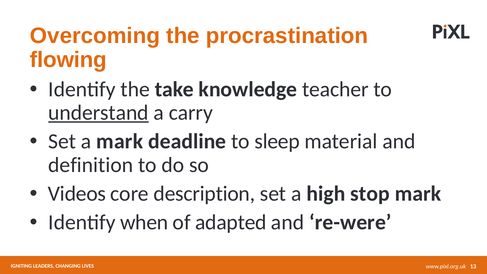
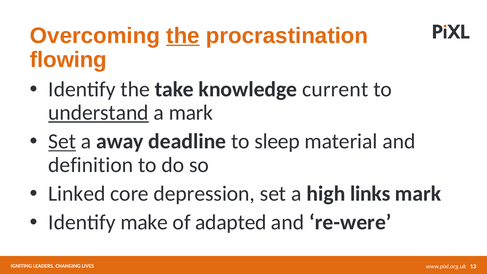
the at (183, 36) underline: none -> present
teacher: teacher -> current
a carry: carry -> mark
Set at (62, 141) underline: none -> present
a mark: mark -> away
Videos: Videos -> Linked
description: description -> depression
stop: stop -> links
when: when -> make
